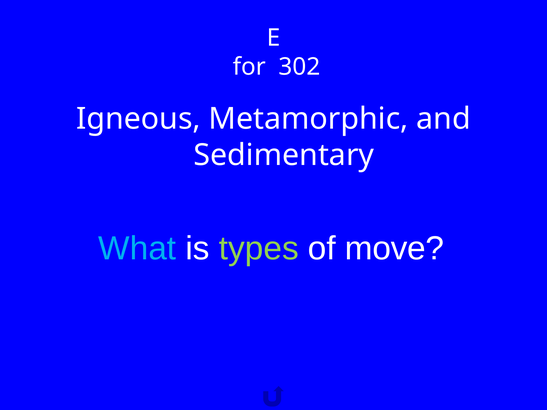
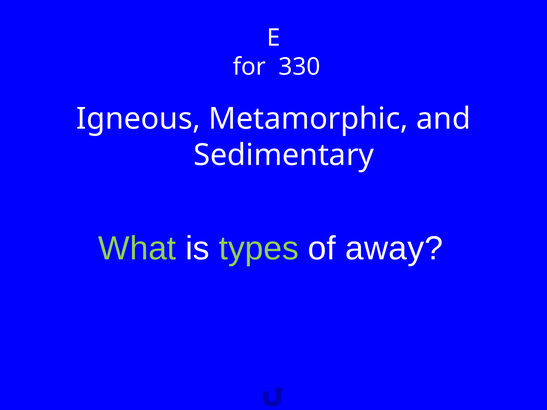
302: 302 -> 330
What colour: light blue -> light green
move: move -> away
